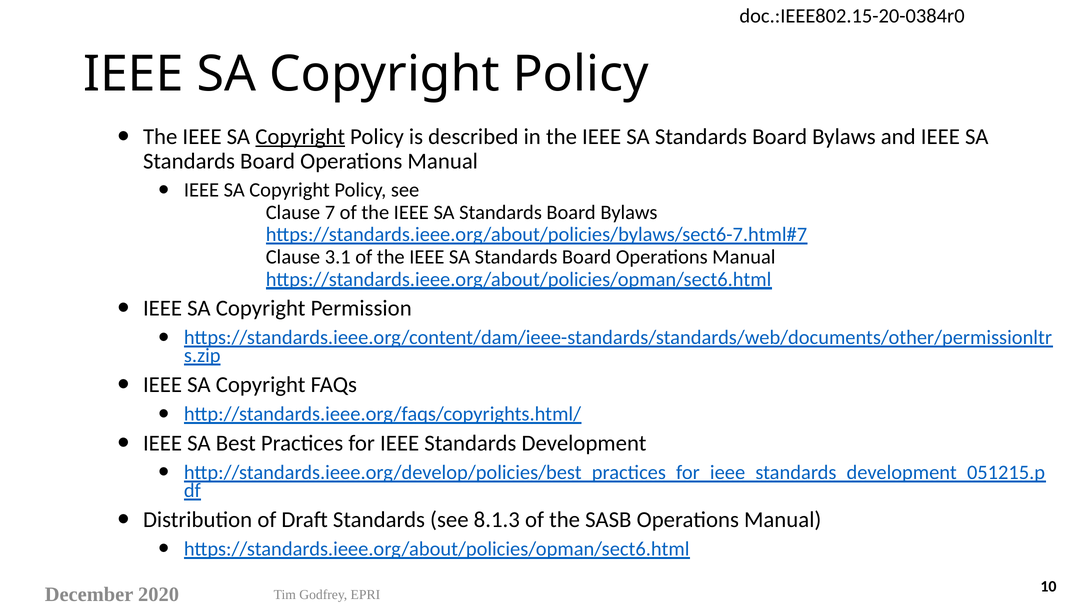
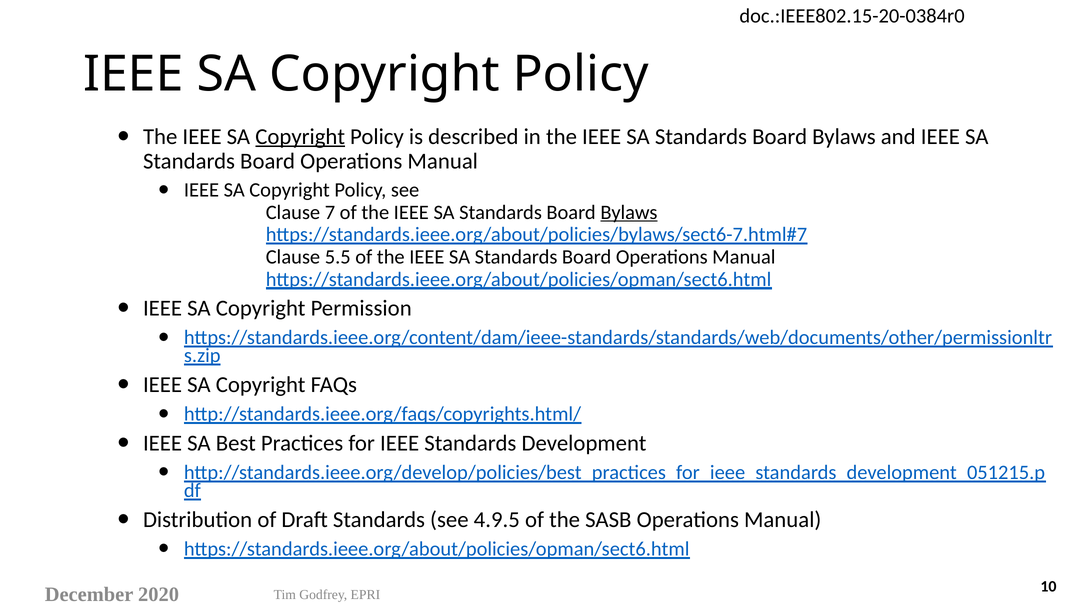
Bylaws at (629, 212) underline: none -> present
3.1: 3.1 -> 5.5
8.1.3: 8.1.3 -> 4.9.5
